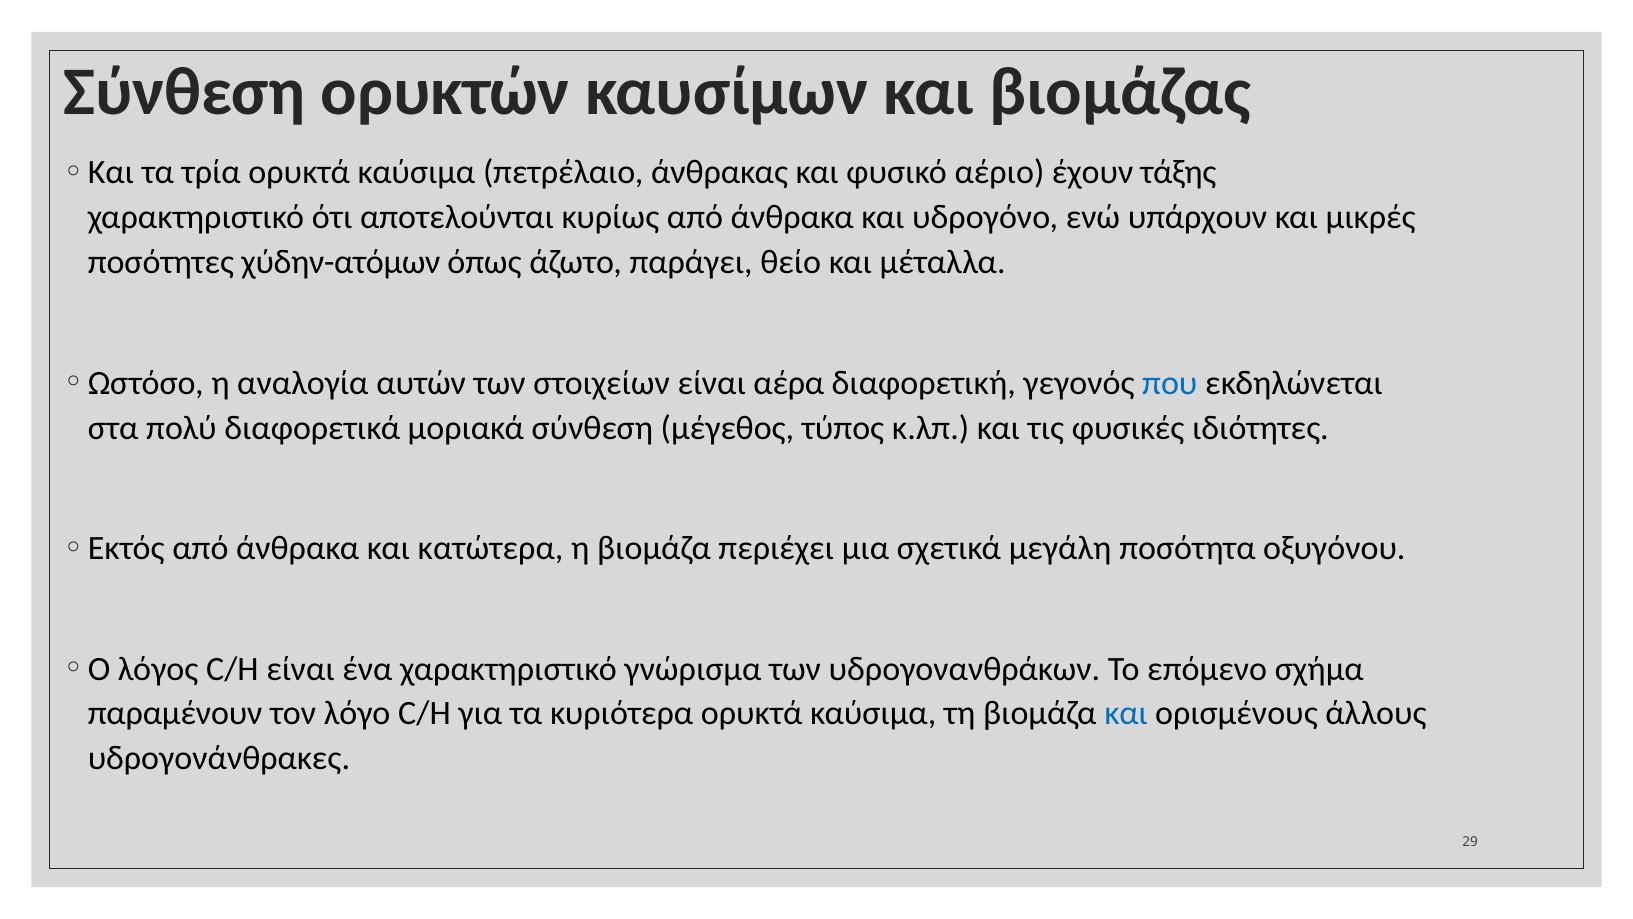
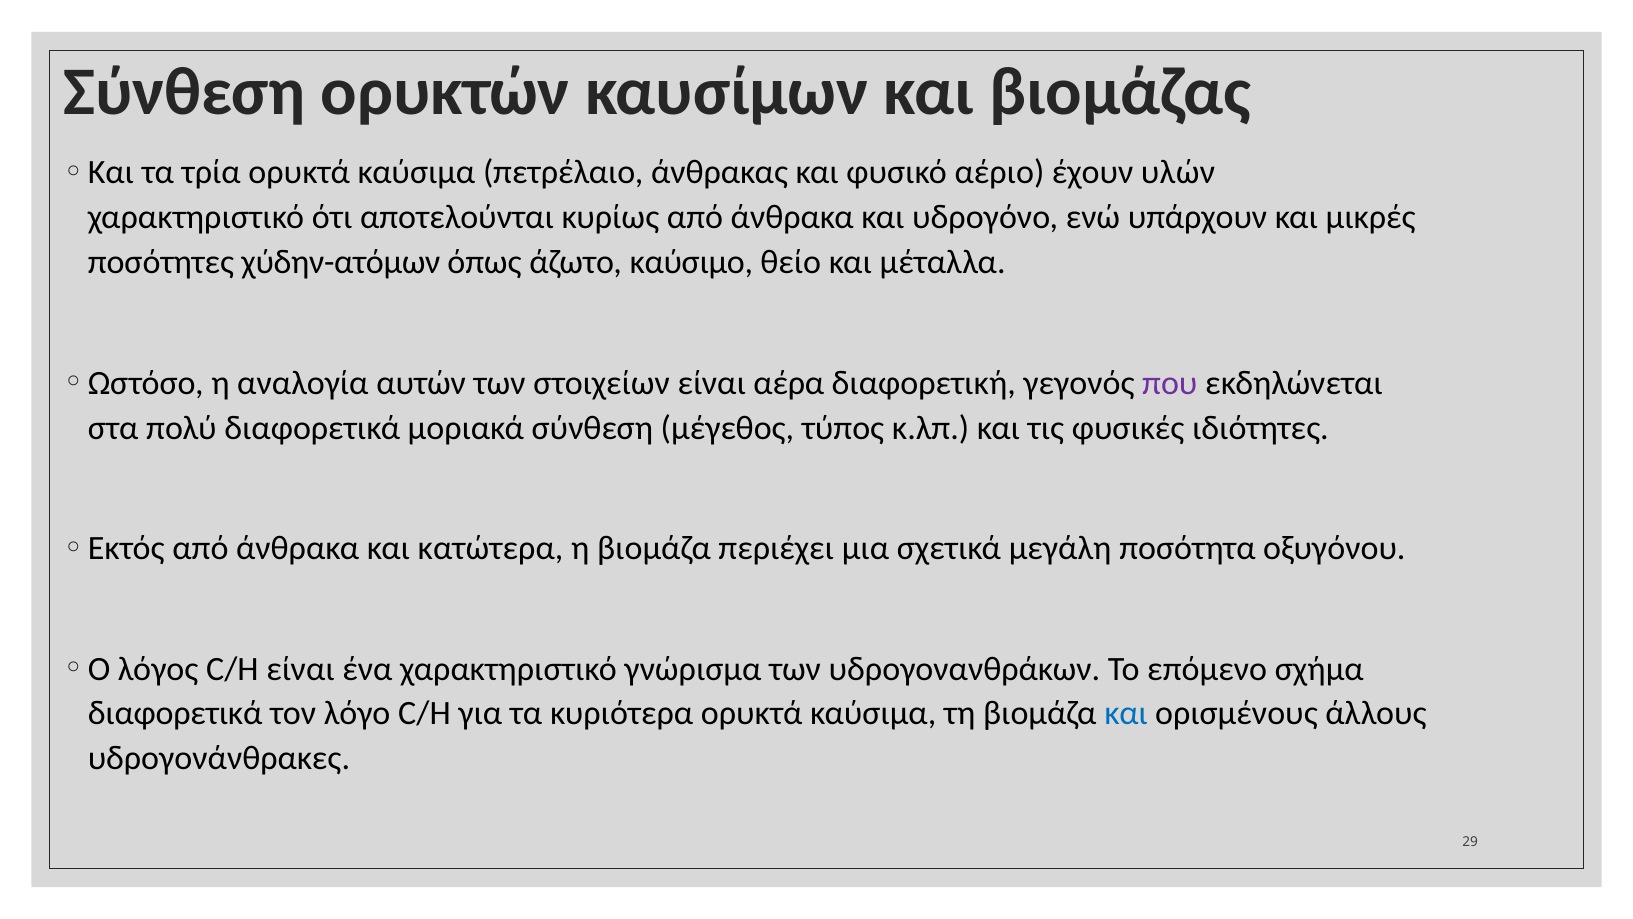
τάξης: τάξης -> υλών
παράγει: παράγει -> καύσιμο
που colour: blue -> purple
παραμένουν at (175, 713): παραμένουν -> διαφορετικά
